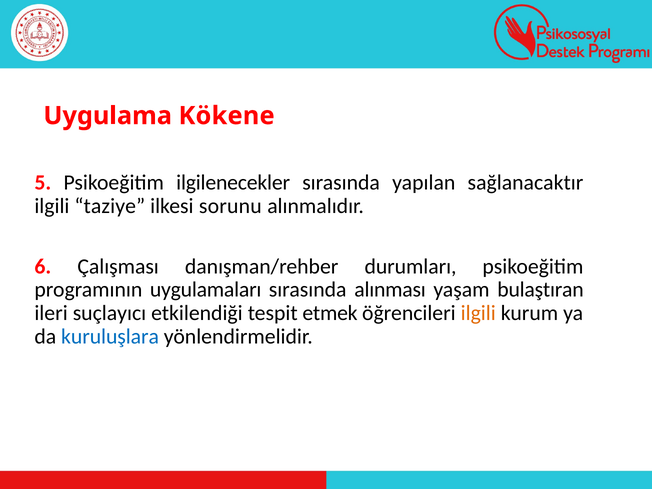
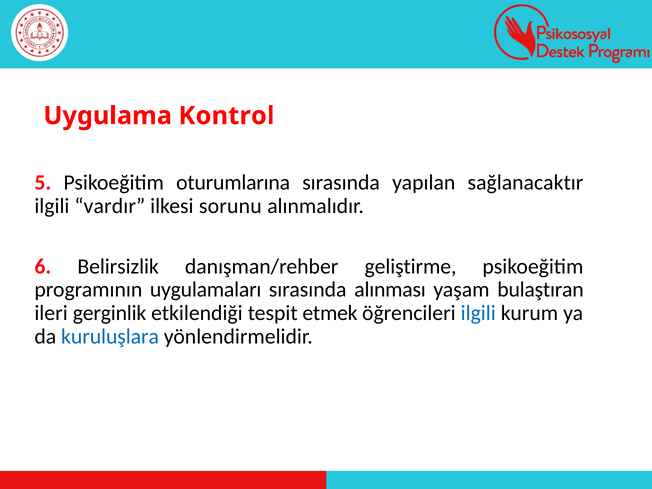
Kökene: Kökene -> Kontrol
ilgilenecekler: ilgilenecekler -> oturumlarına
taziye: taziye -> vardır
Çalışması: Çalışması -> Belirsizlik
durumları: durumları -> geliştirme
suçlayıcı: suçlayıcı -> gerginlik
ilgili at (478, 313) colour: orange -> blue
